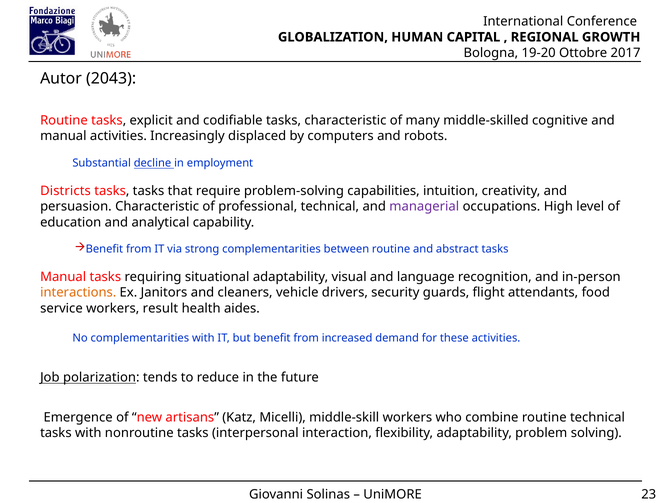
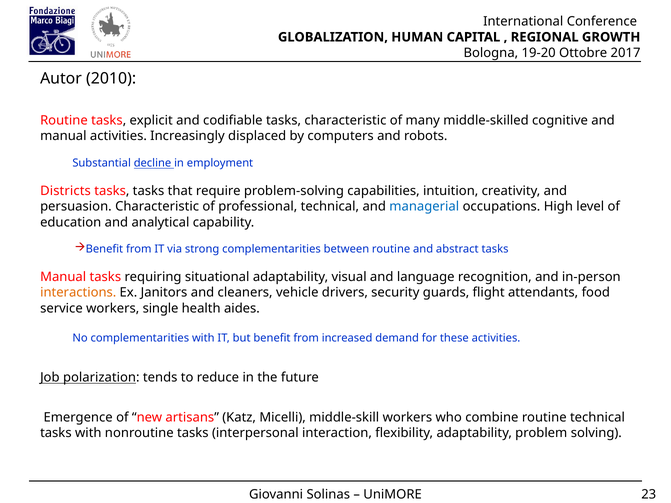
2043: 2043 -> 2010
managerial colour: purple -> blue
result: result -> single
